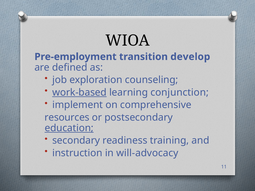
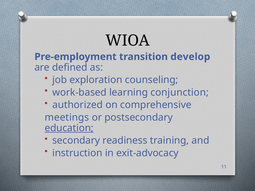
work-based underline: present -> none
implement: implement -> authorized
resources: resources -> meetings
will-advocacy: will-advocacy -> exit-advocacy
